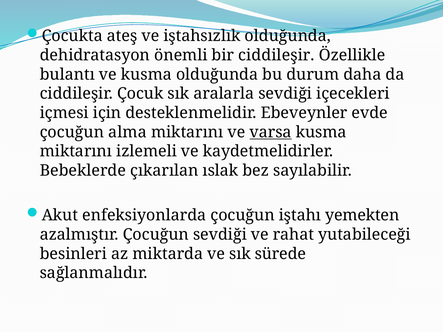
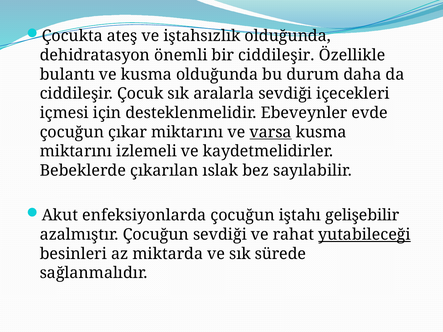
alma: alma -> çıkar
yemekten: yemekten -> gelişebilir
yutabileceği underline: none -> present
